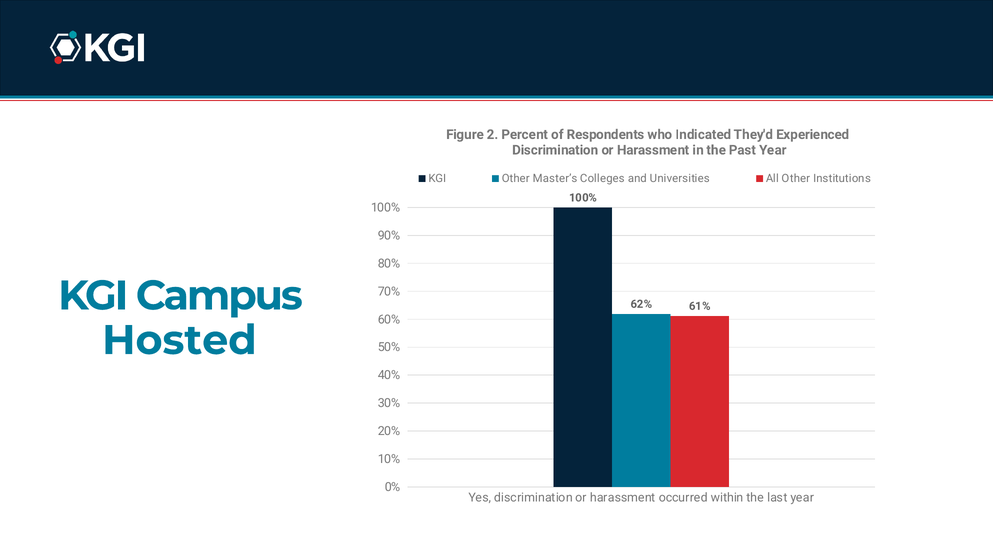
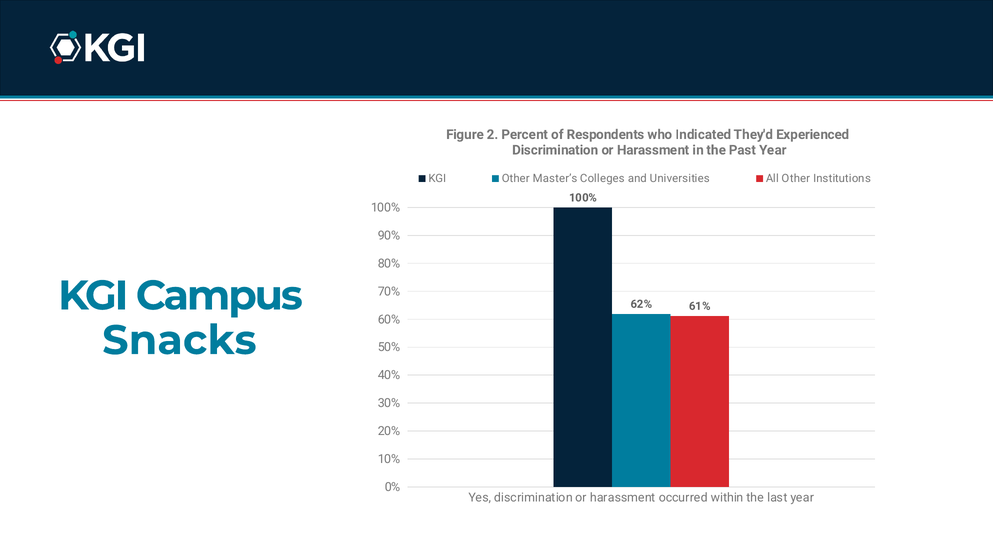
Hosted: Hosted -> Snacks
